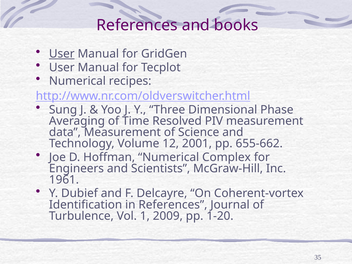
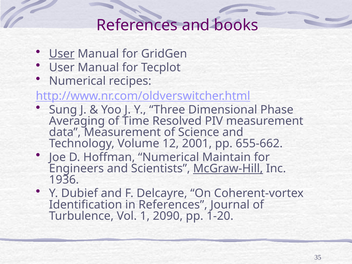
Complex: Complex -> Maintain
McGraw-Hill underline: none -> present
1961: 1961 -> 1936
2009: 2009 -> 2090
